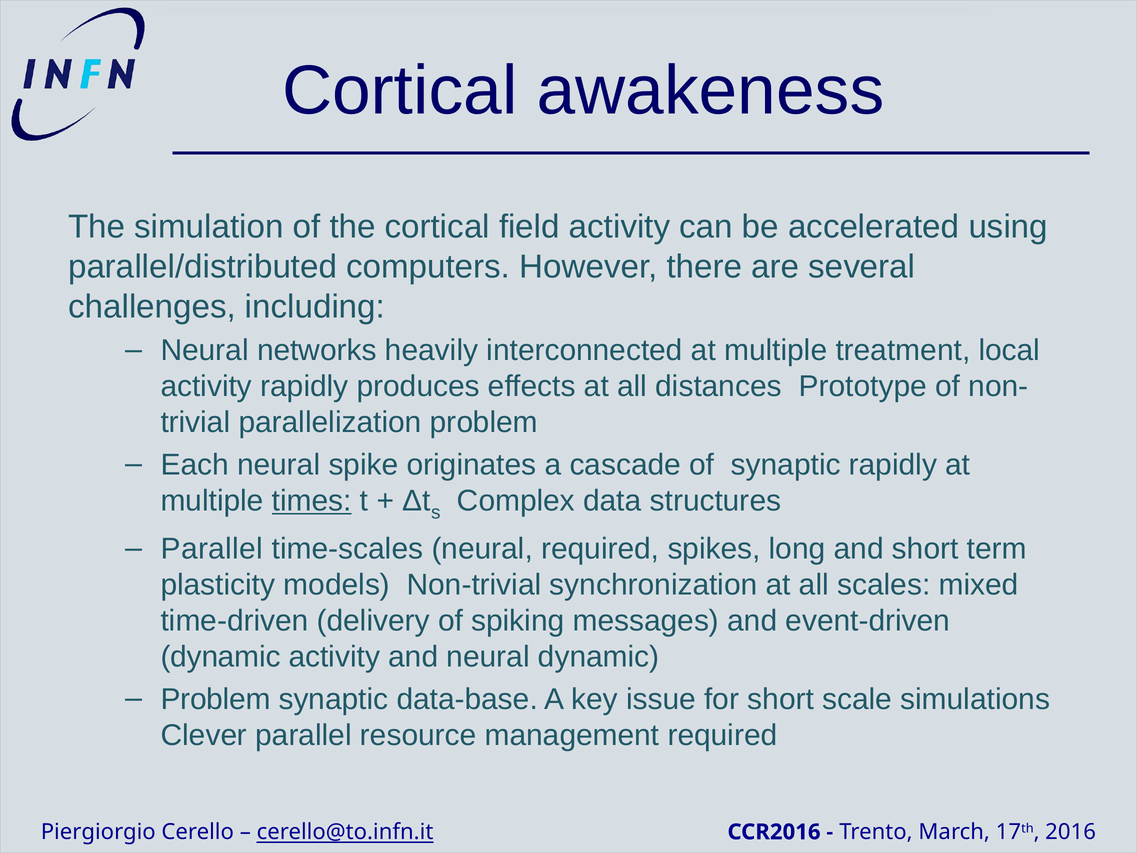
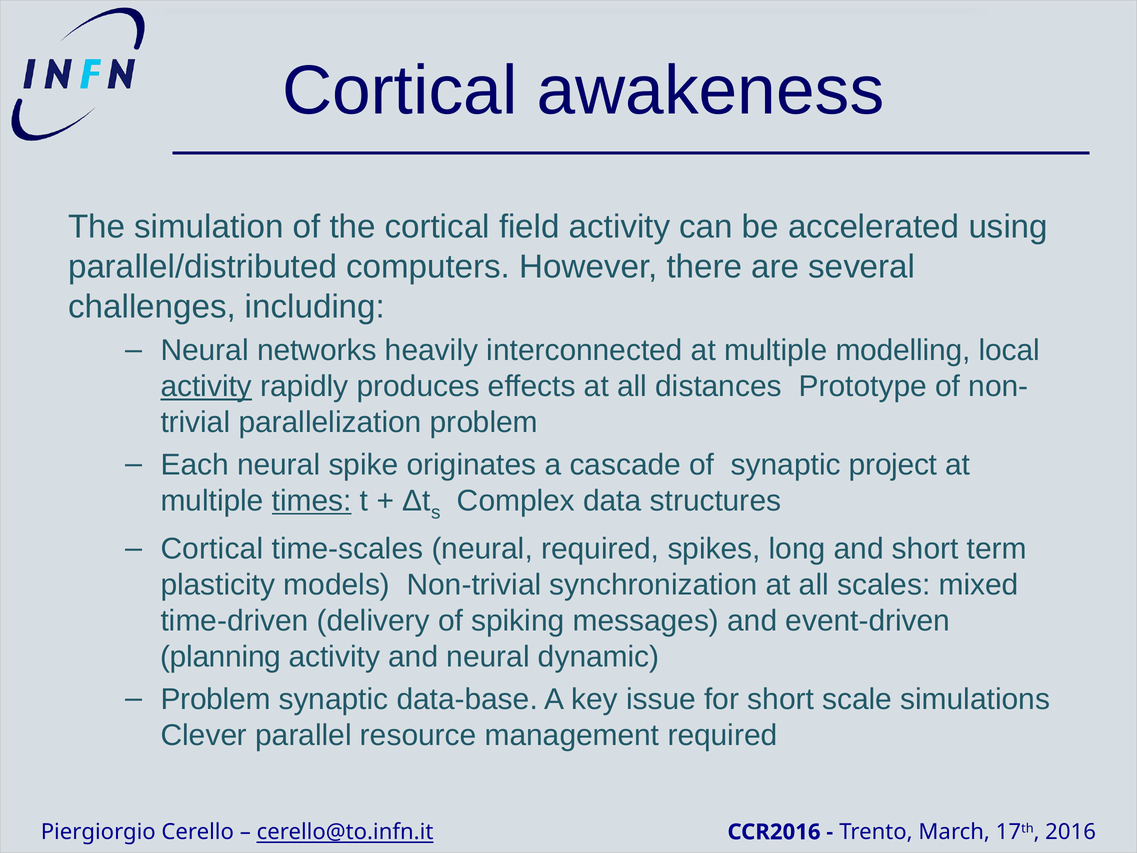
treatment: treatment -> modelling
activity at (206, 386) underline: none -> present
synaptic rapidly: rapidly -> project
Parallel at (212, 549): Parallel -> Cortical
dynamic at (221, 657): dynamic -> planning
